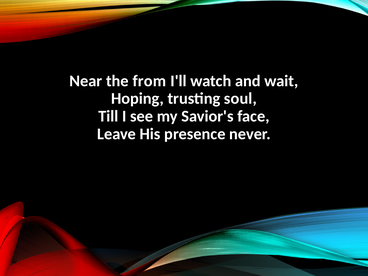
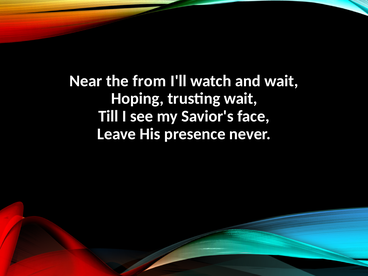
trusting soul: soul -> wait
